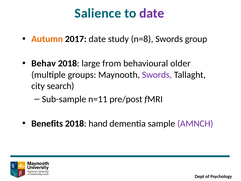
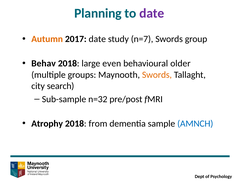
Salience: Salience -> Planning
n=8: n=8 -> n=7
from: from -> even
Swords at (157, 75) colour: purple -> orange
n=11: n=11 -> n=32
Benefits: Benefits -> Atrophy
hand: hand -> from
AMNCH colour: purple -> blue
